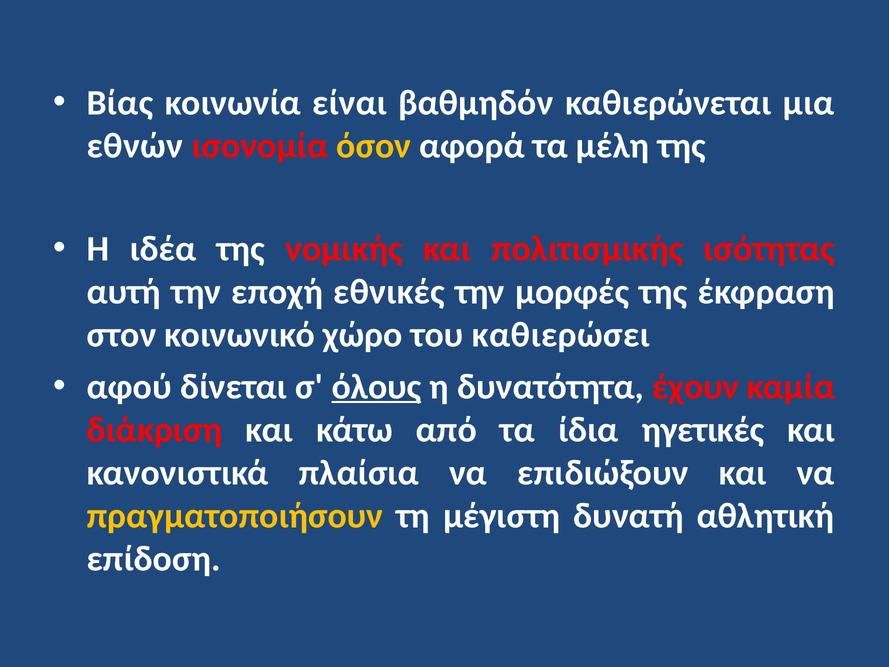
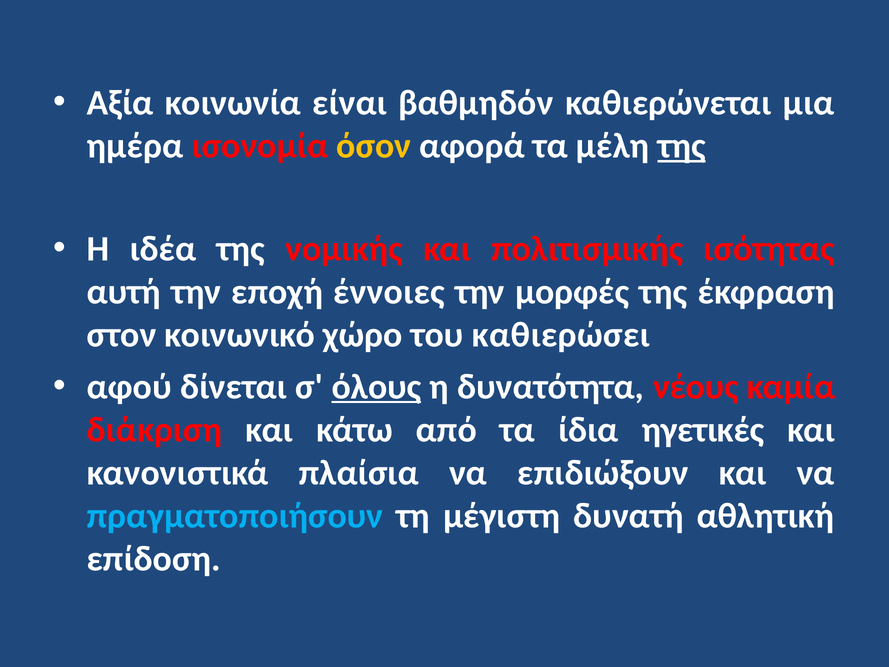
Βίας: Βίας -> Αξία
εθνών: εθνών -> ημέρα
της at (682, 146) underline: none -> present
εθνικές: εθνικές -> έννοιες
έχουν: έχουν -> νέους
πραγματοποιήσουν colour: yellow -> light blue
